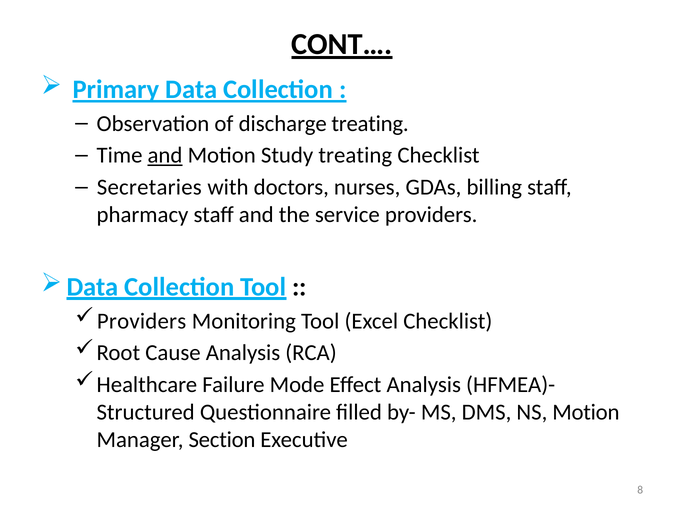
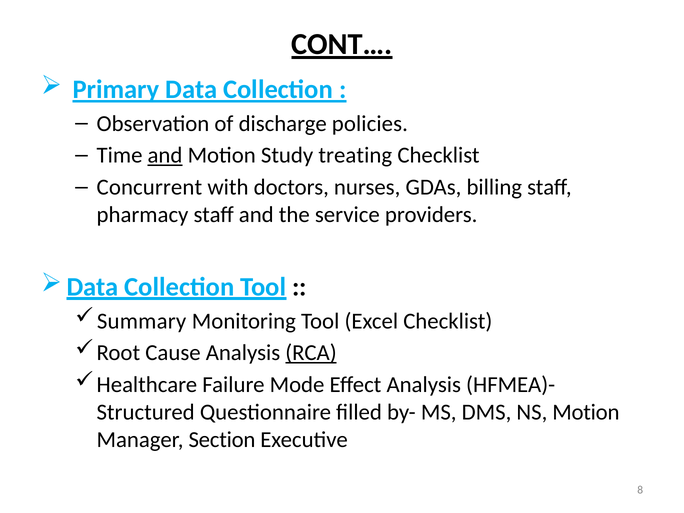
discharge treating: treating -> policies
Secretaries: Secretaries -> Concurrent
Providers at (142, 321): Providers -> Summary
RCA underline: none -> present
